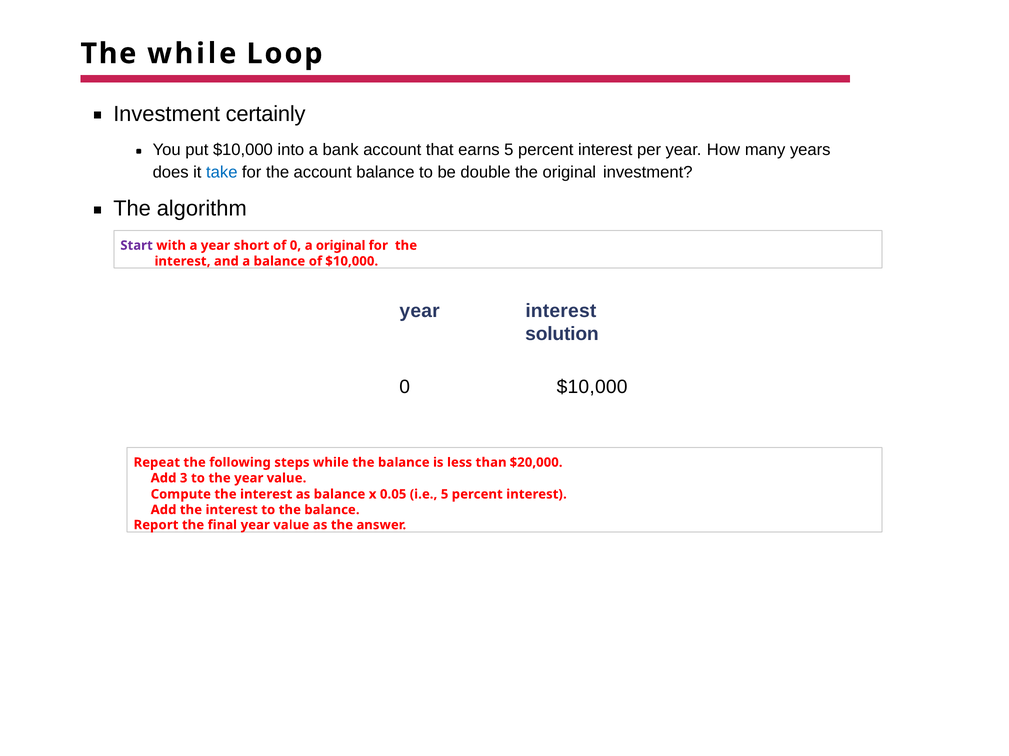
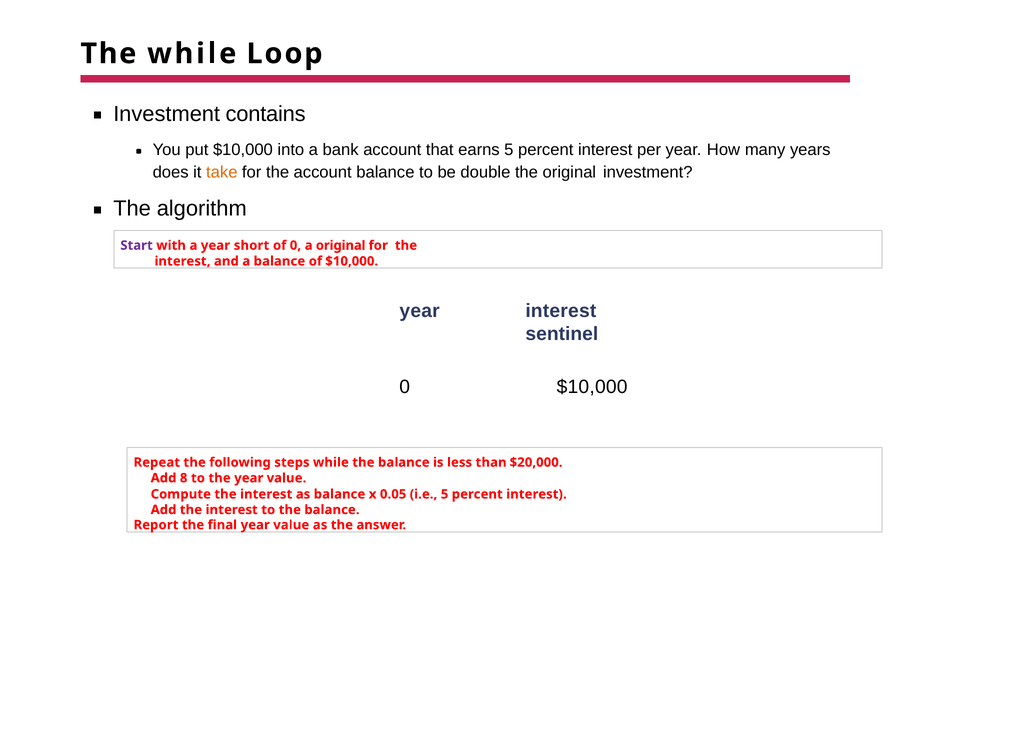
certainly: certainly -> contains
take colour: blue -> orange
solution: solution -> sentinel
3: 3 -> 8
